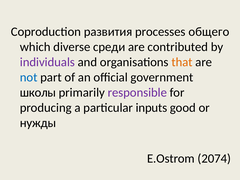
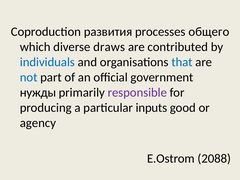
среди: среди -> draws
individuals colour: purple -> blue
that colour: orange -> blue
школы: школы -> нужды
нужды: нужды -> agency
2074: 2074 -> 2088
